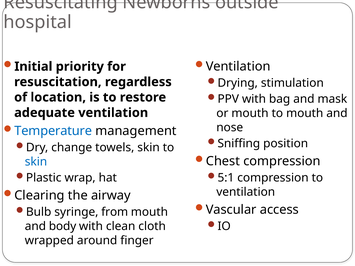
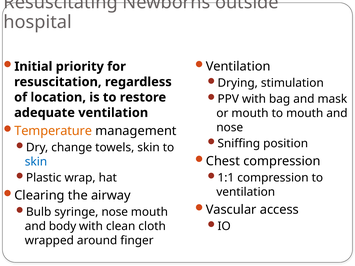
Temperature colour: blue -> orange
5:1: 5:1 -> 1:1
syringe from: from -> nose
